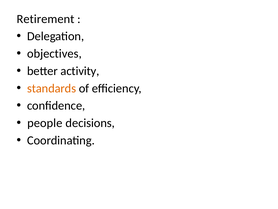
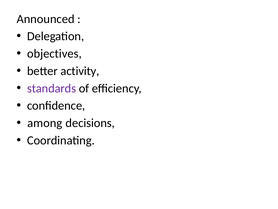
Retirement: Retirement -> Announced
standards colour: orange -> purple
people: people -> among
